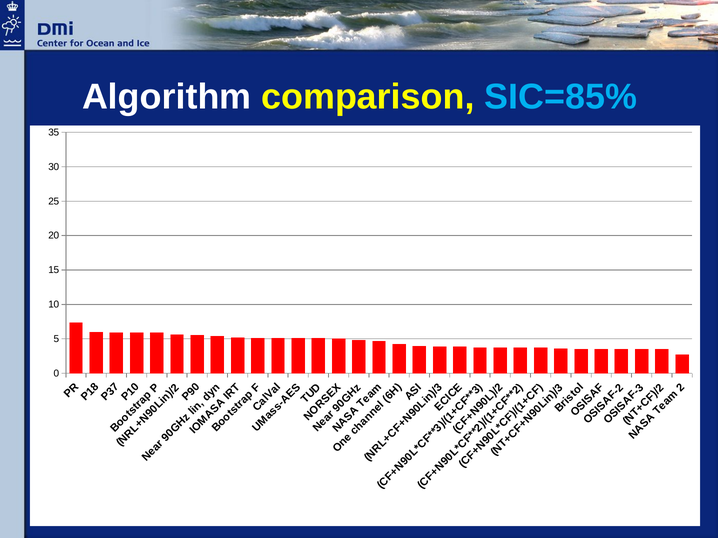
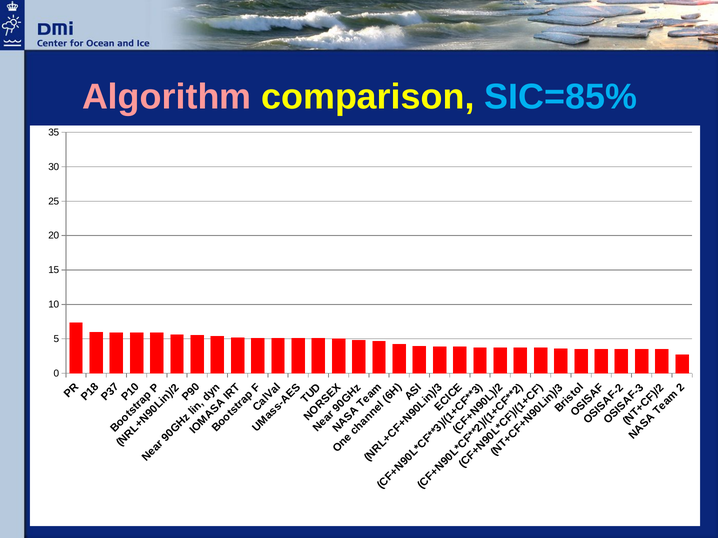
Algorithm colour: white -> pink
